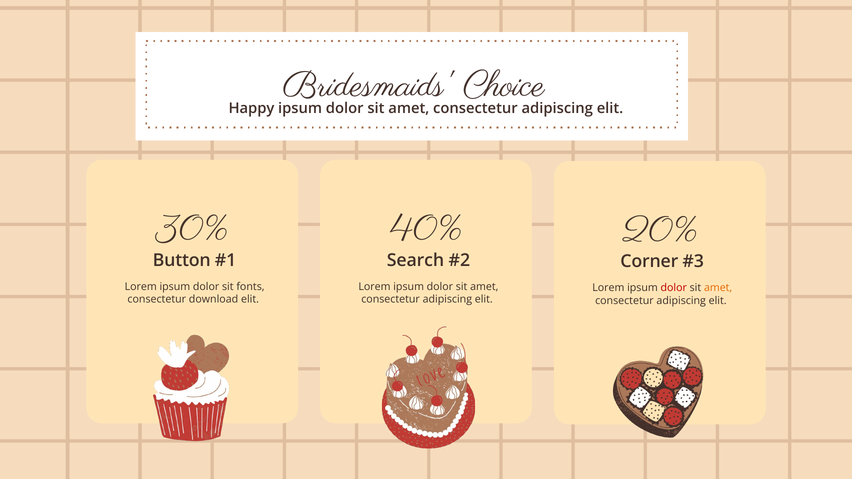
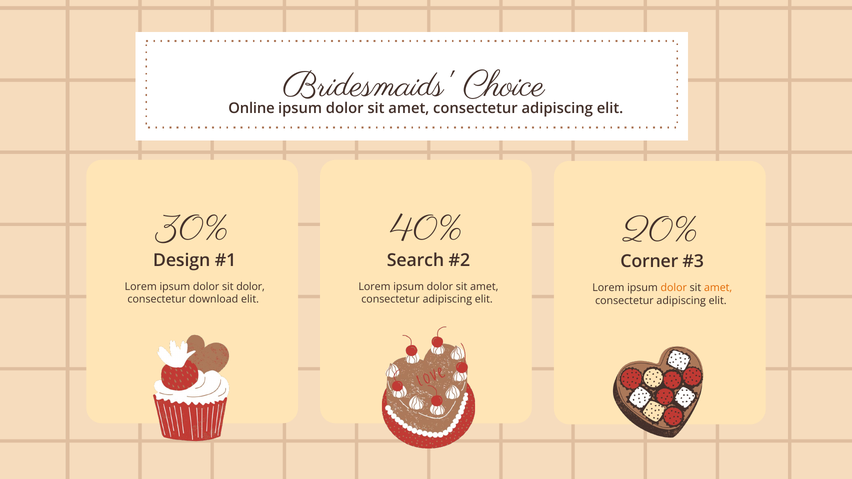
Happy: Happy -> Online
Button: Button -> Design
sit fonts: fonts -> dolor
dolor at (674, 288) colour: red -> orange
